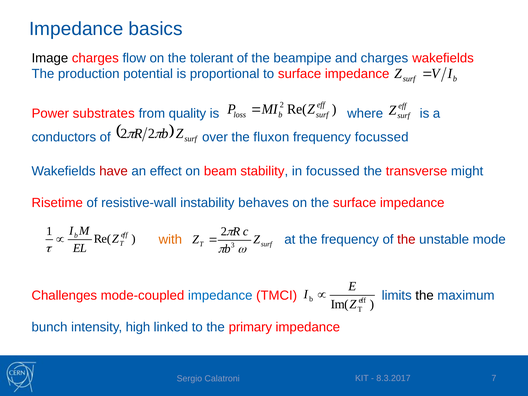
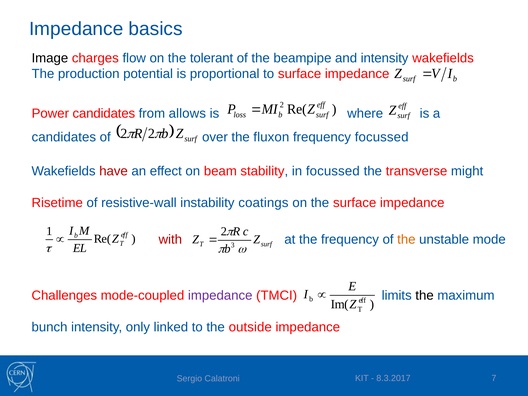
and charges: charges -> intensity
Power substrates: substrates -> candidates
quality: quality -> allows
conductors at (64, 137): conductors -> candidates
behaves: behaves -> coatings
with colour: orange -> red
the at (406, 239) colour: red -> orange
impedance at (220, 295) colour: blue -> purple
high: high -> only
primary: primary -> outside
